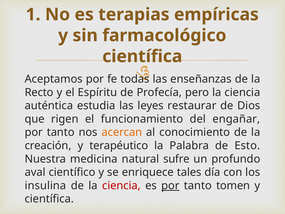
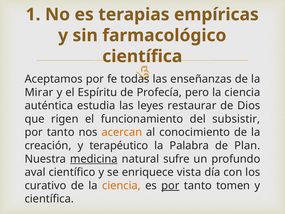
Recto: Recto -> Mirar
engañar: engañar -> subsistir
Esto: Esto -> Plan
medicina underline: none -> present
tales: tales -> vista
insulina: insulina -> curativo
ciencia at (121, 185) colour: red -> orange
